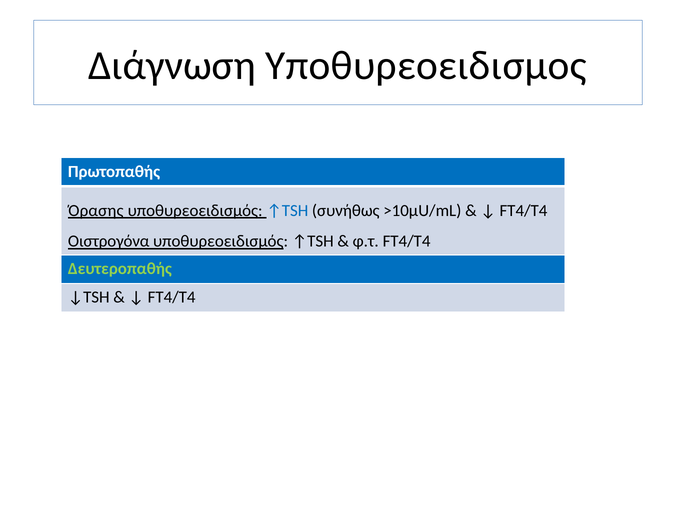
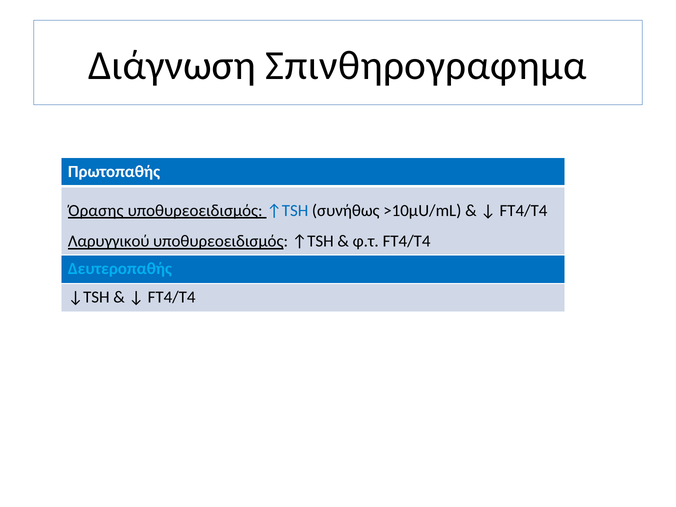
Υποθυρεοειδισμος: Υποθυρεοειδισμος -> Σπινθηρογραφημα
Οιστρογόνα: Οιστρογόνα -> Λαρυγγικού
Δευτεροπαθής colour: light green -> light blue
